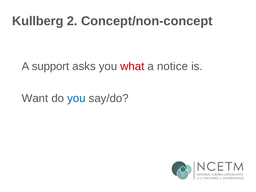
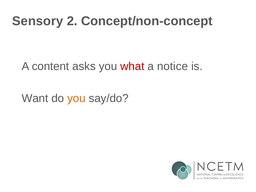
Kullberg: Kullberg -> Sensory
support: support -> content
you at (76, 98) colour: blue -> orange
